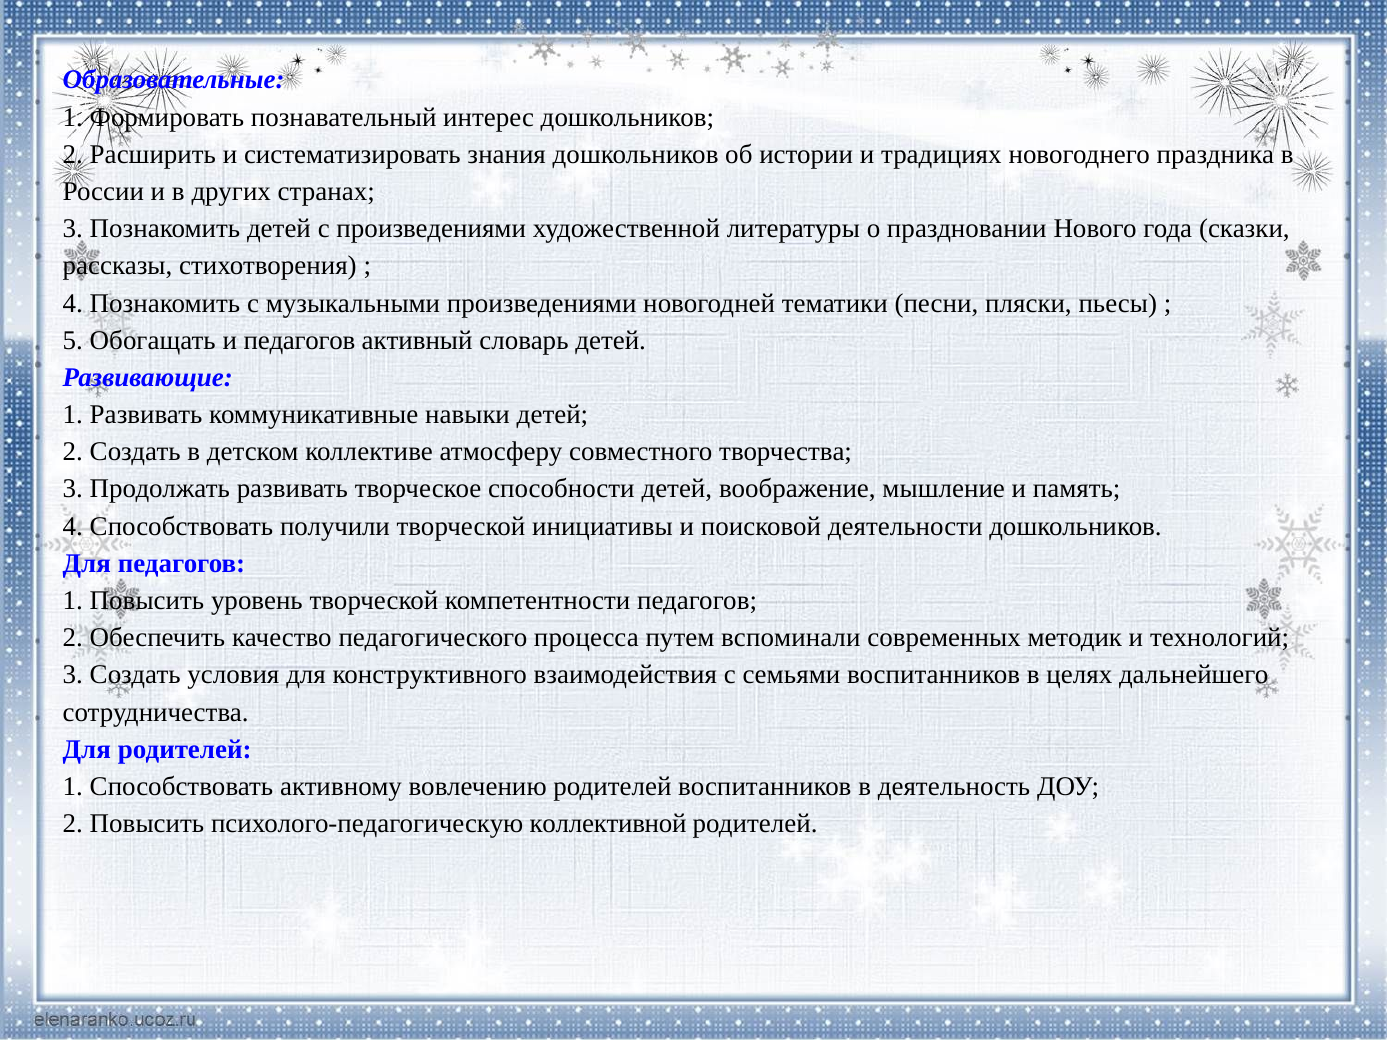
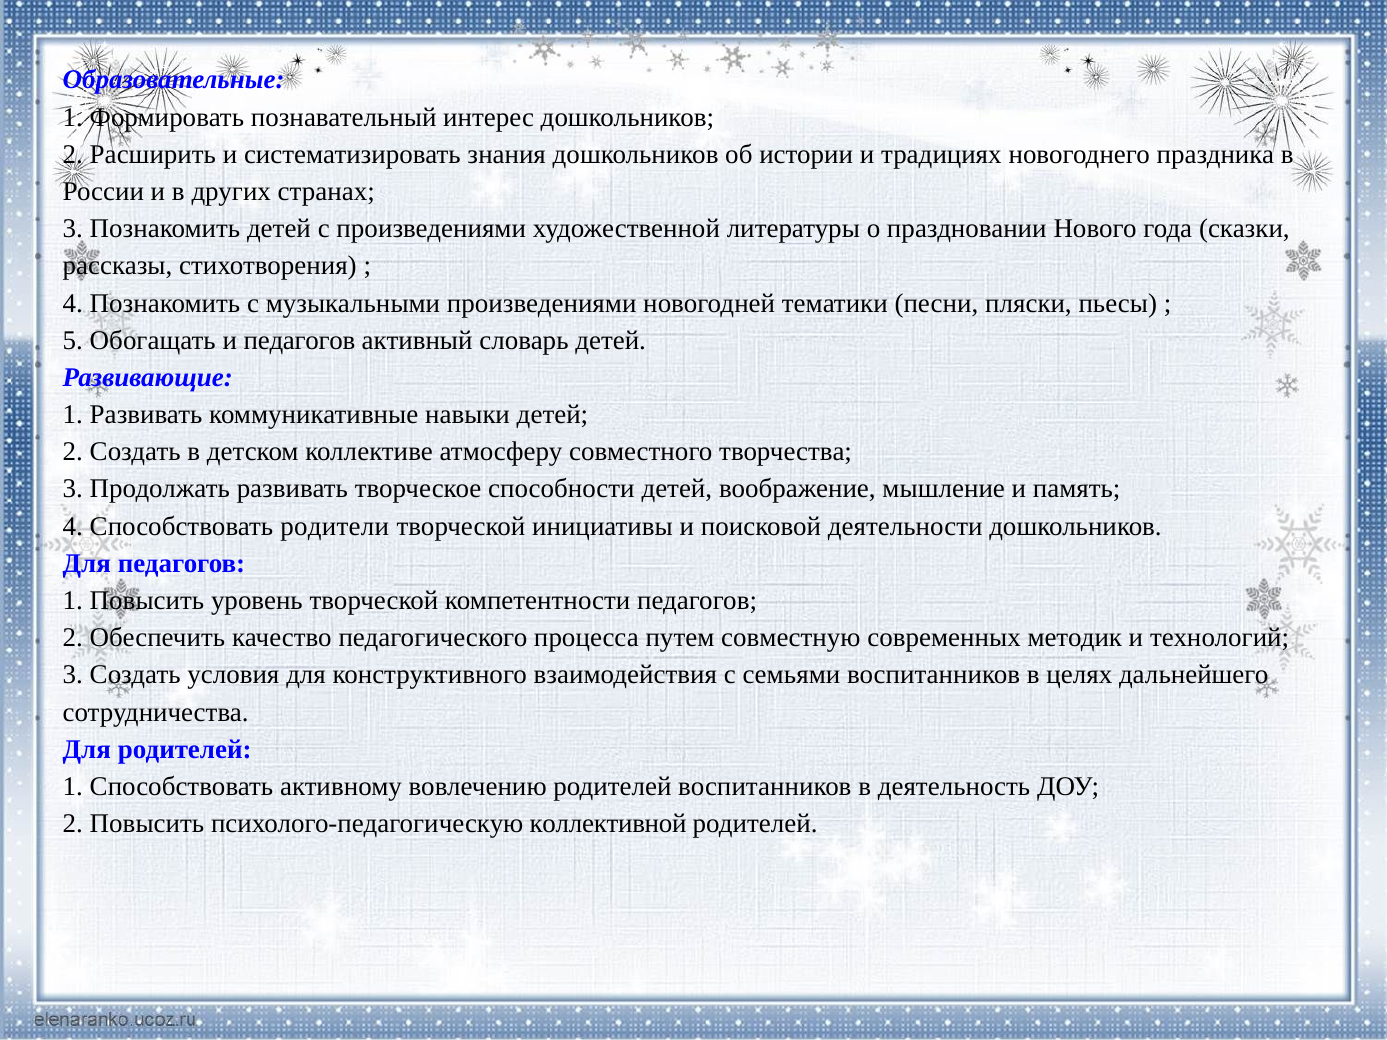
получили: получили -> родители
вспоминали: вспоминали -> совместную
